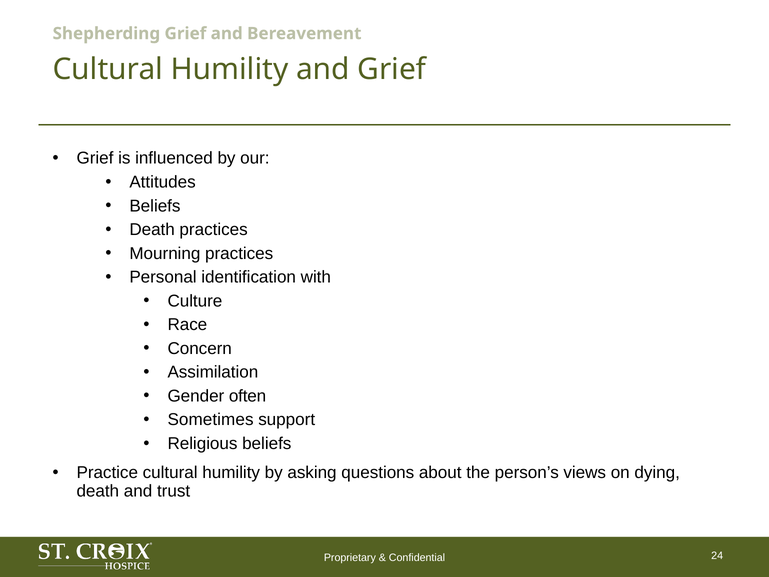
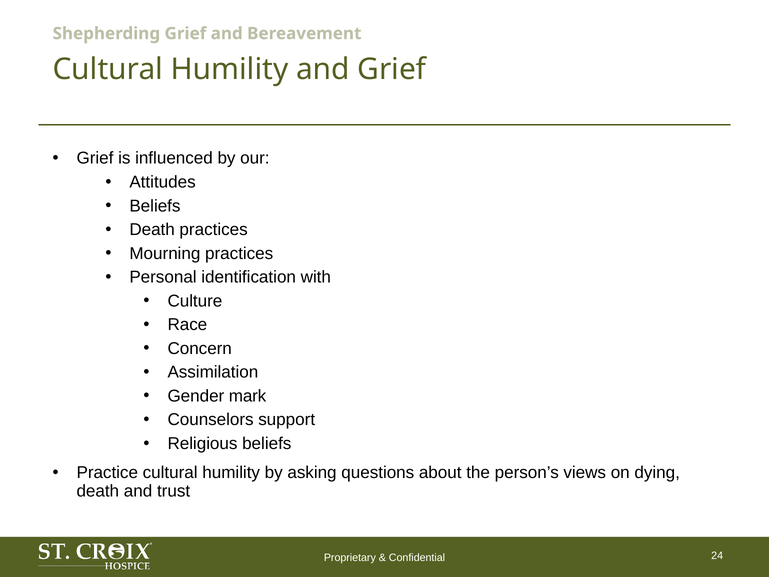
often: often -> mark
Sometimes: Sometimes -> Counselors
